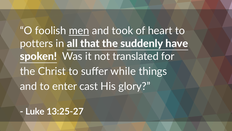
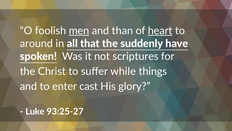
took: took -> than
heart underline: none -> present
potters: potters -> around
translated: translated -> scriptures
13:25-27: 13:25-27 -> 93:25-27
